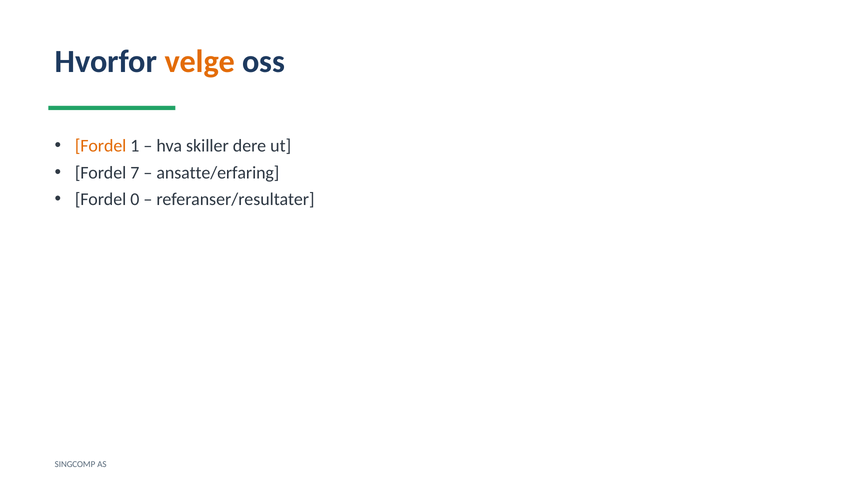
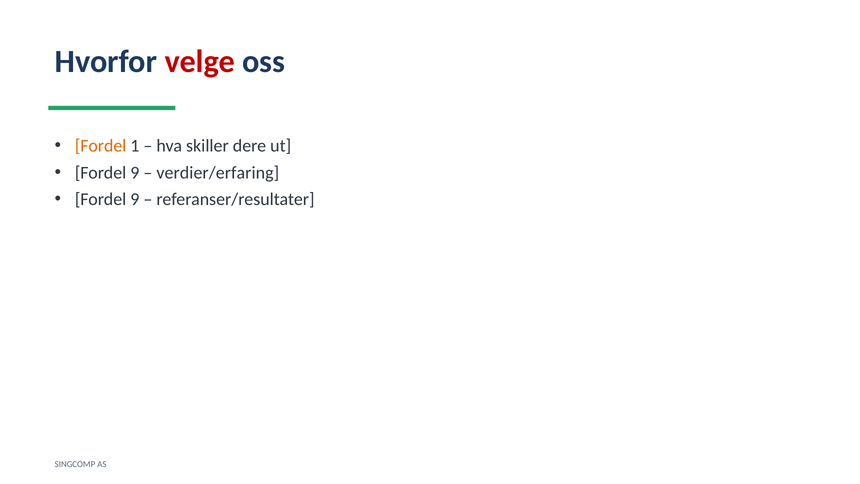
velge colour: orange -> red
7 at (135, 173): 7 -> 9
ansatte/erfaring: ansatte/erfaring -> verdier/erfaring
0 at (135, 199): 0 -> 9
